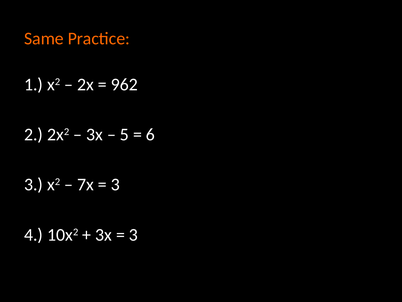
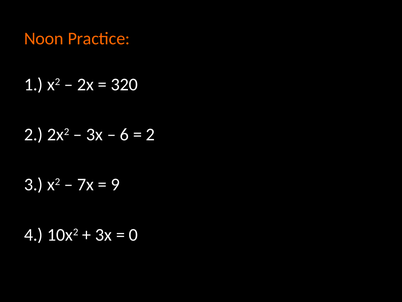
Same: Same -> Noon
962: 962 -> 320
5: 5 -> 6
6 at (150, 134): 6 -> 2
3 at (115, 184): 3 -> 9
3 at (133, 234): 3 -> 0
